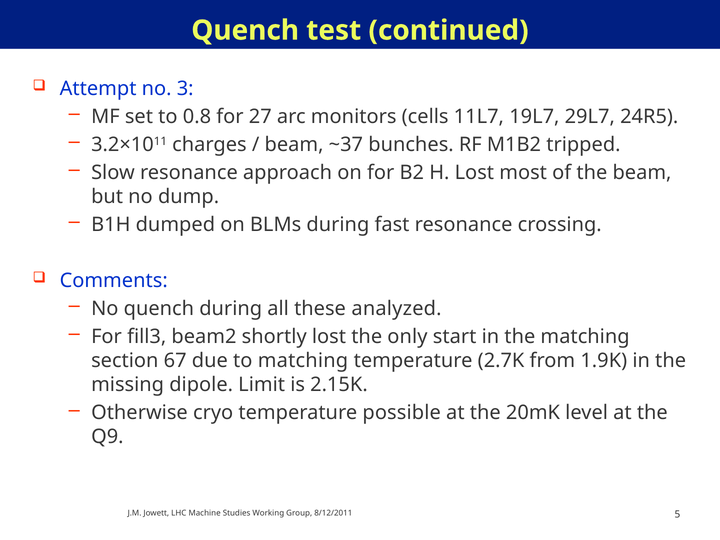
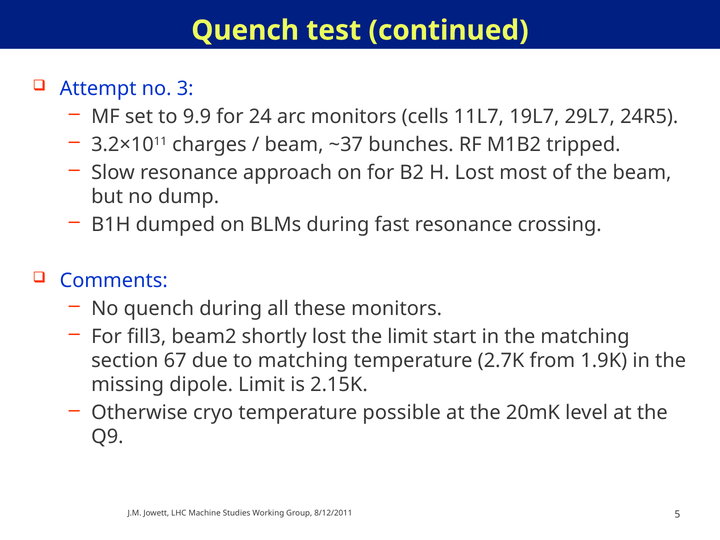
0.8: 0.8 -> 9.9
27: 27 -> 24
these analyzed: analyzed -> monitors
the only: only -> limit
